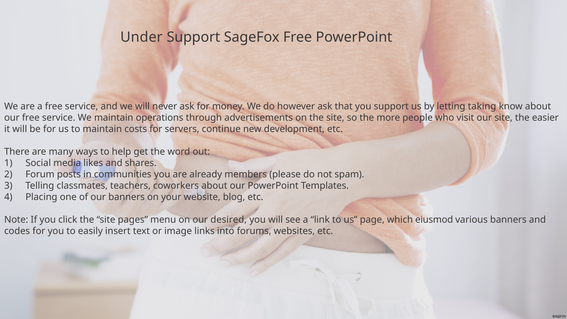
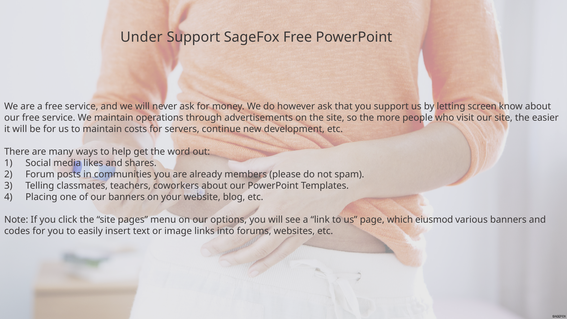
taking: taking -> screen
desired: desired -> options
